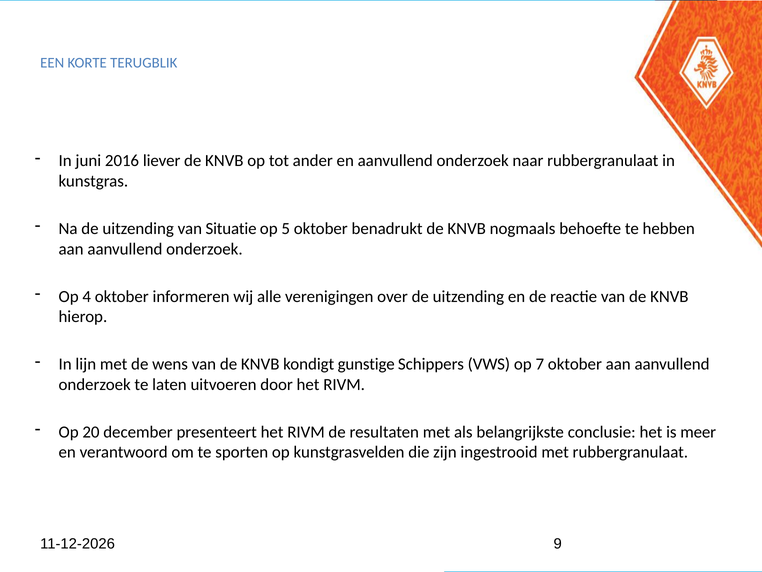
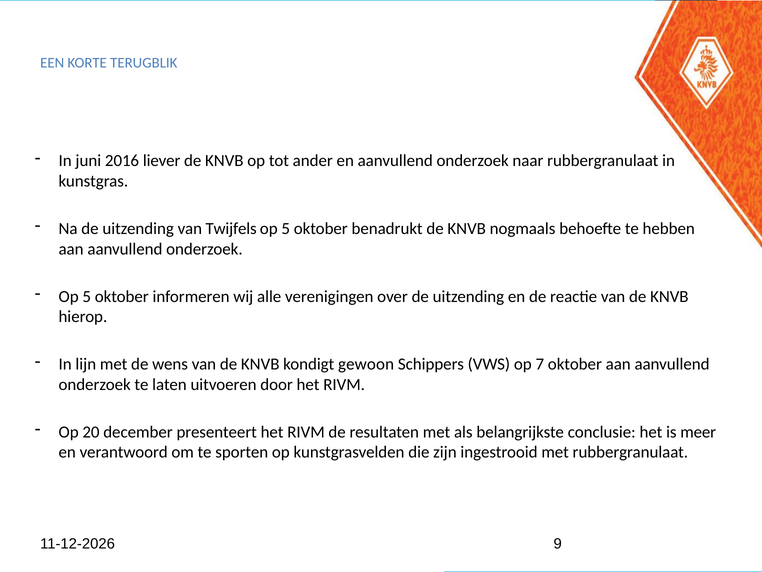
Situatie: Situatie -> Twijfels
4 at (87, 296): 4 -> 5
gunstige: gunstige -> gewoon
